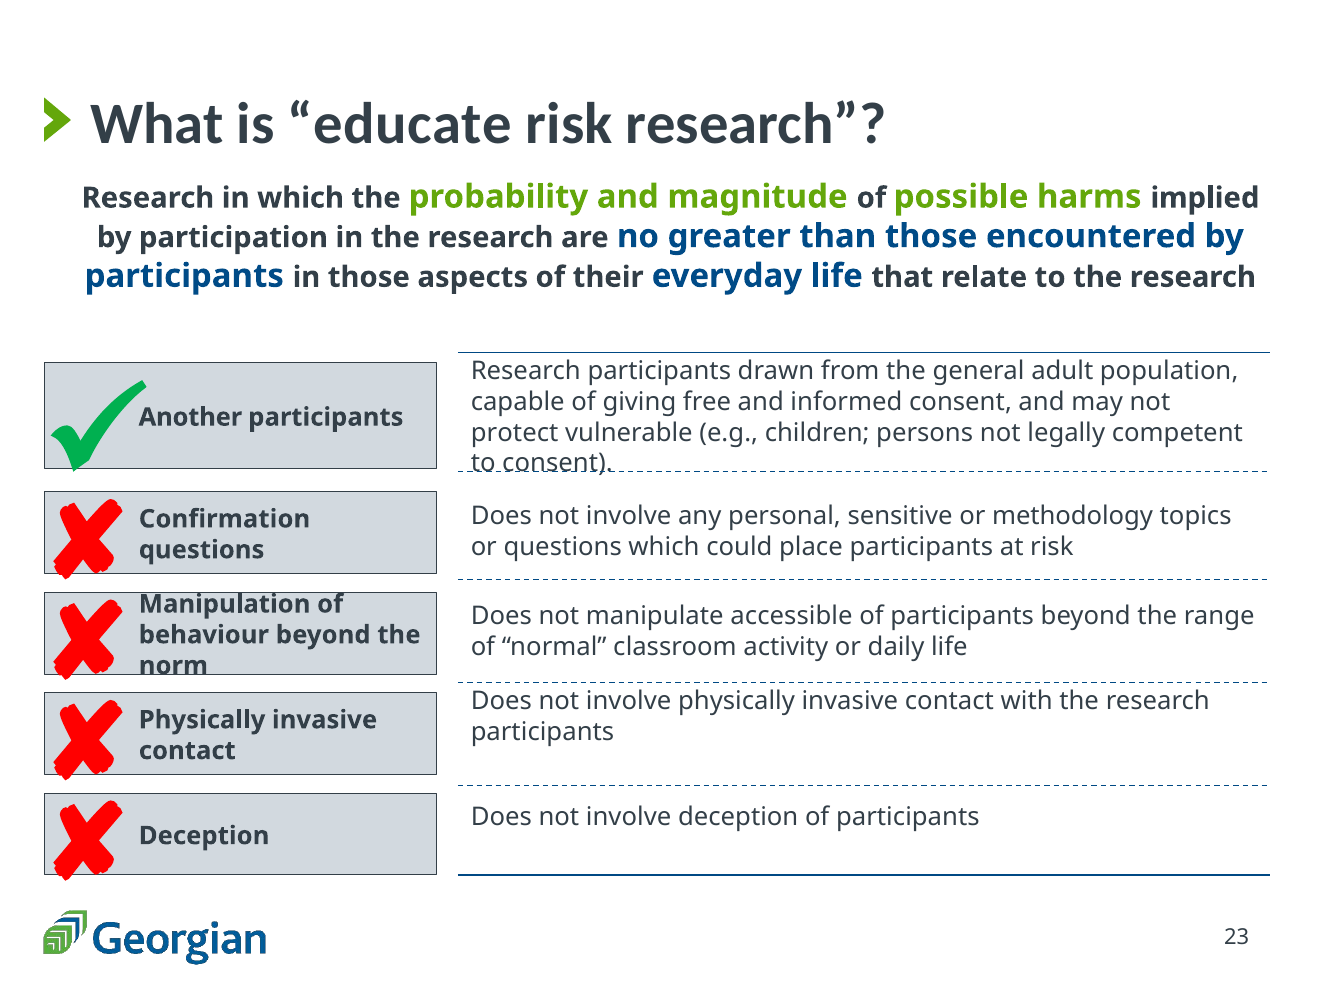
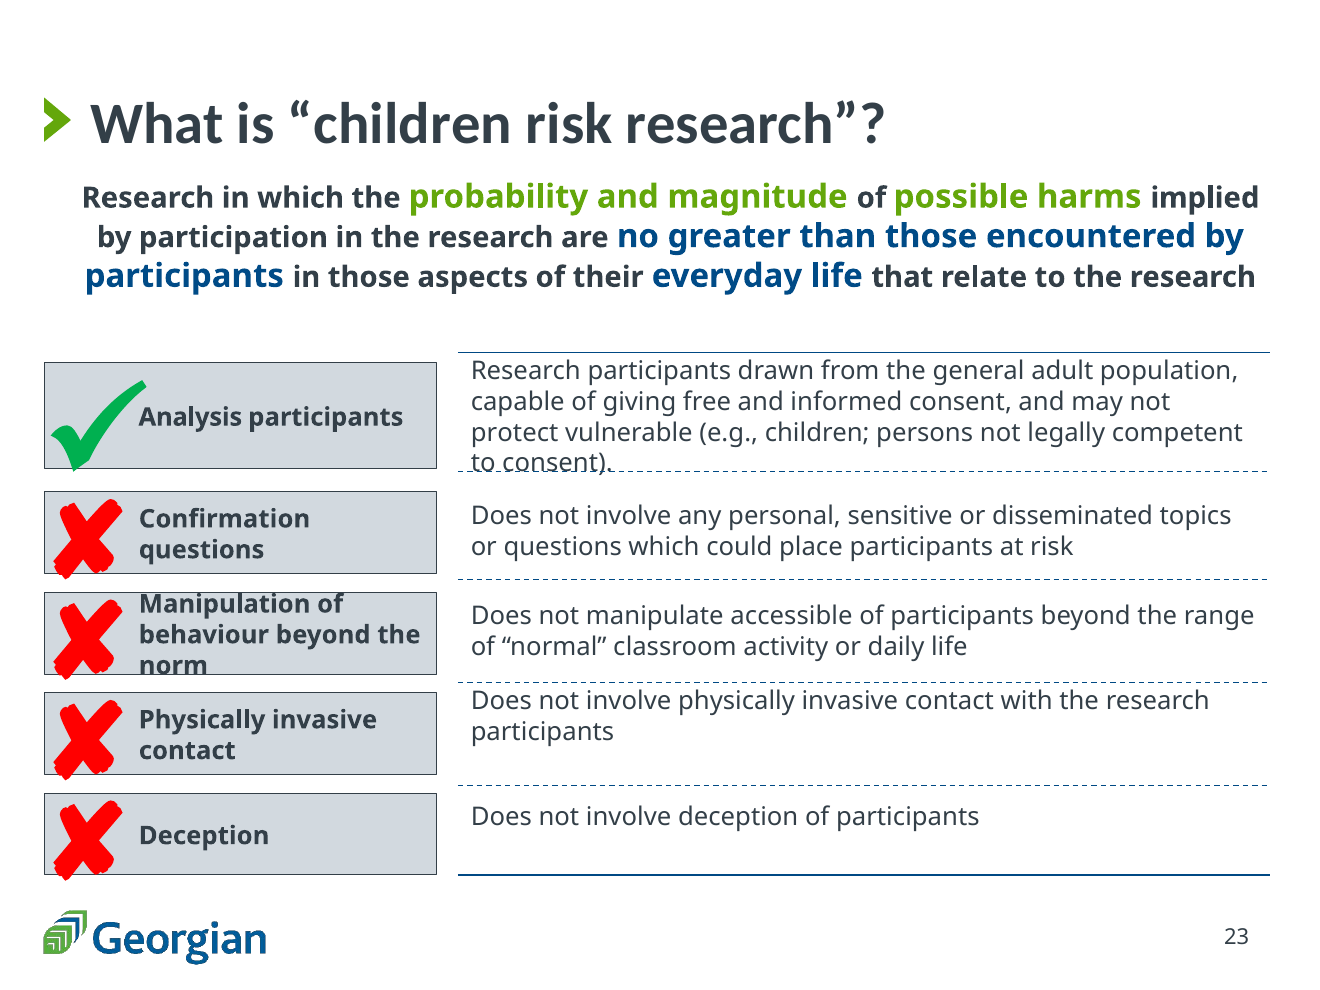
is educate: educate -> children
methodology: methodology -> disseminated
Another: Another -> Analysis
